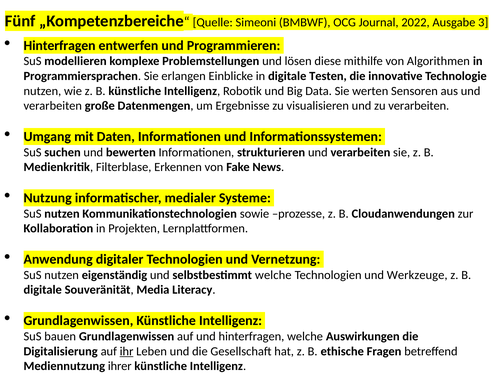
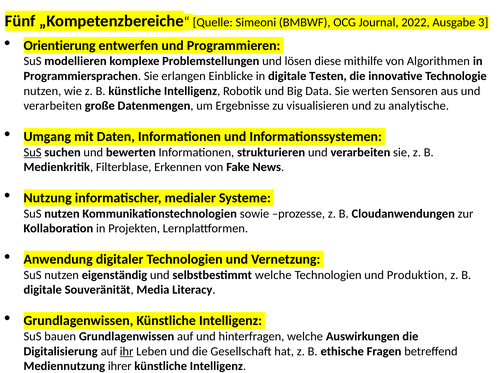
Hinterfragen at (60, 46): Hinterfragen -> Orientierung
zu verarbeiten: verarbeiten -> analytische
SuS at (33, 152) underline: none -> present
Werkzeuge: Werkzeuge -> Produktion
